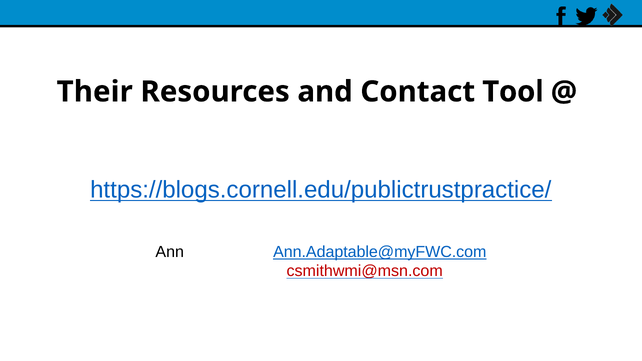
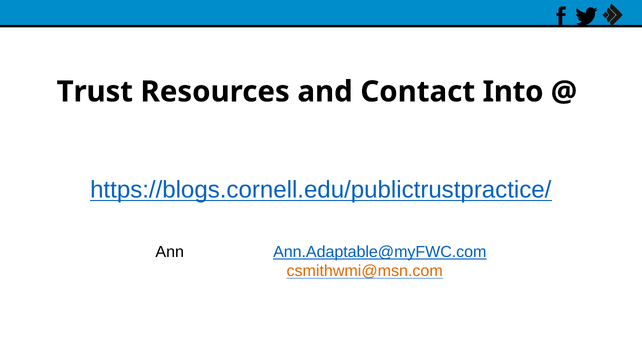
Their: Their -> Trust
Tool: Tool -> Into
csmithwmi@msn.com colour: red -> orange
